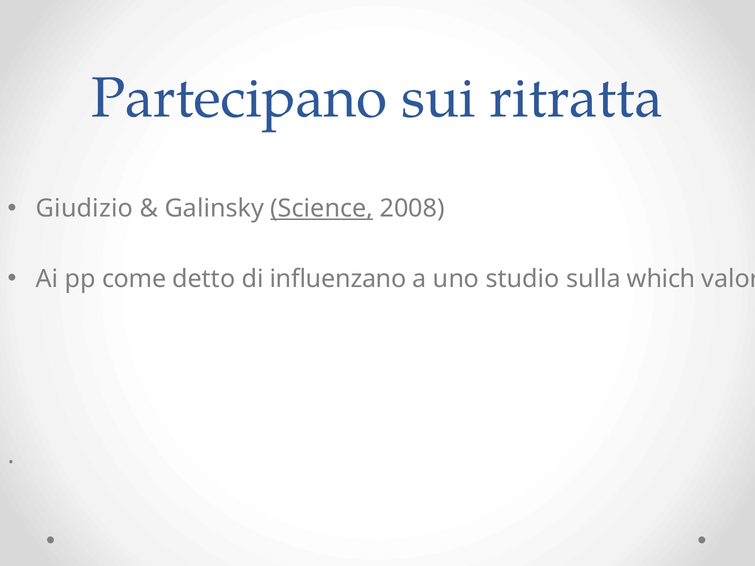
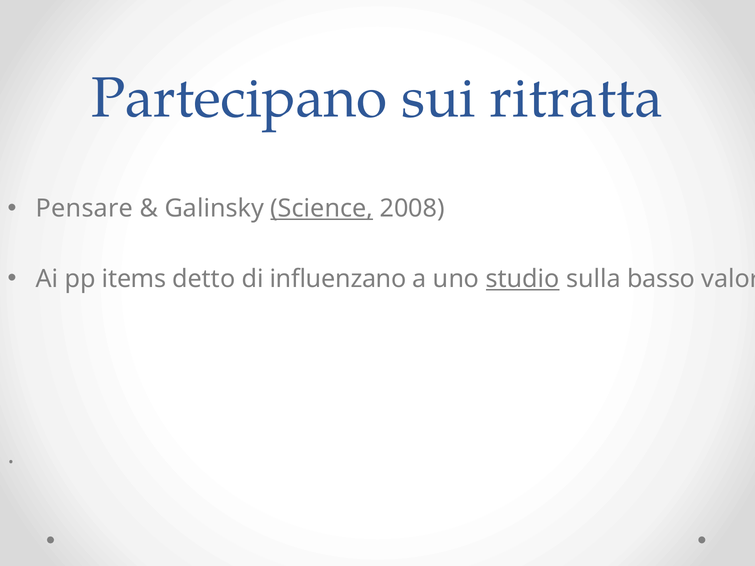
Giudizio: Giudizio -> Pensare
come: come -> items
studio underline: none -> present
which: which -> basso
